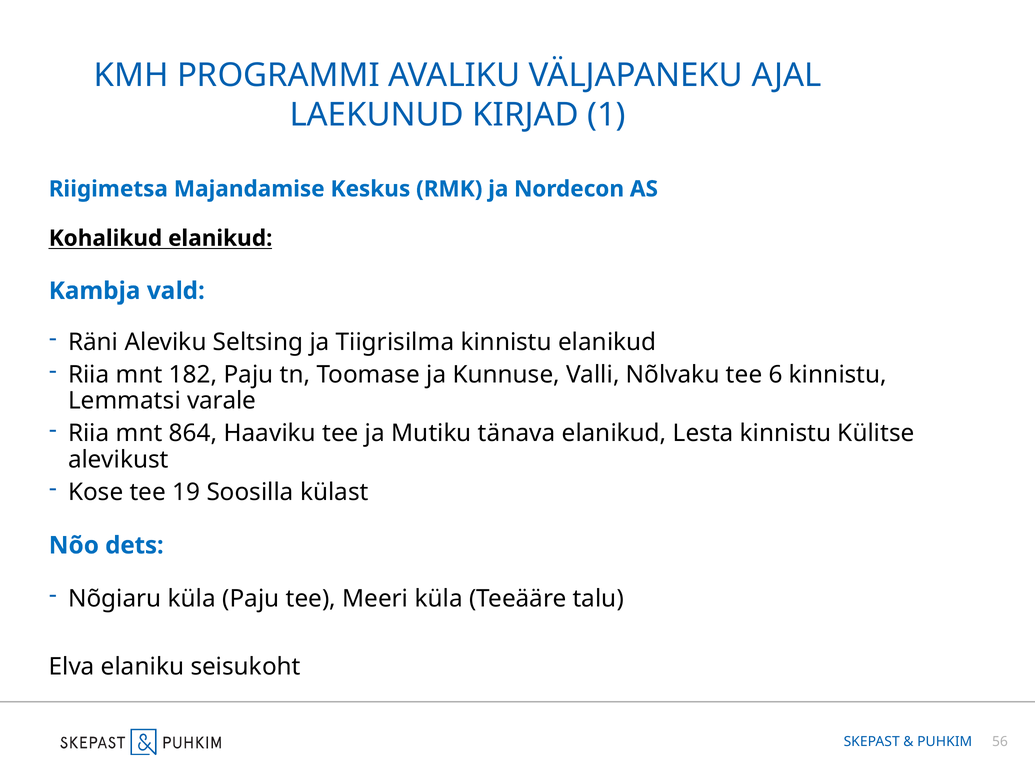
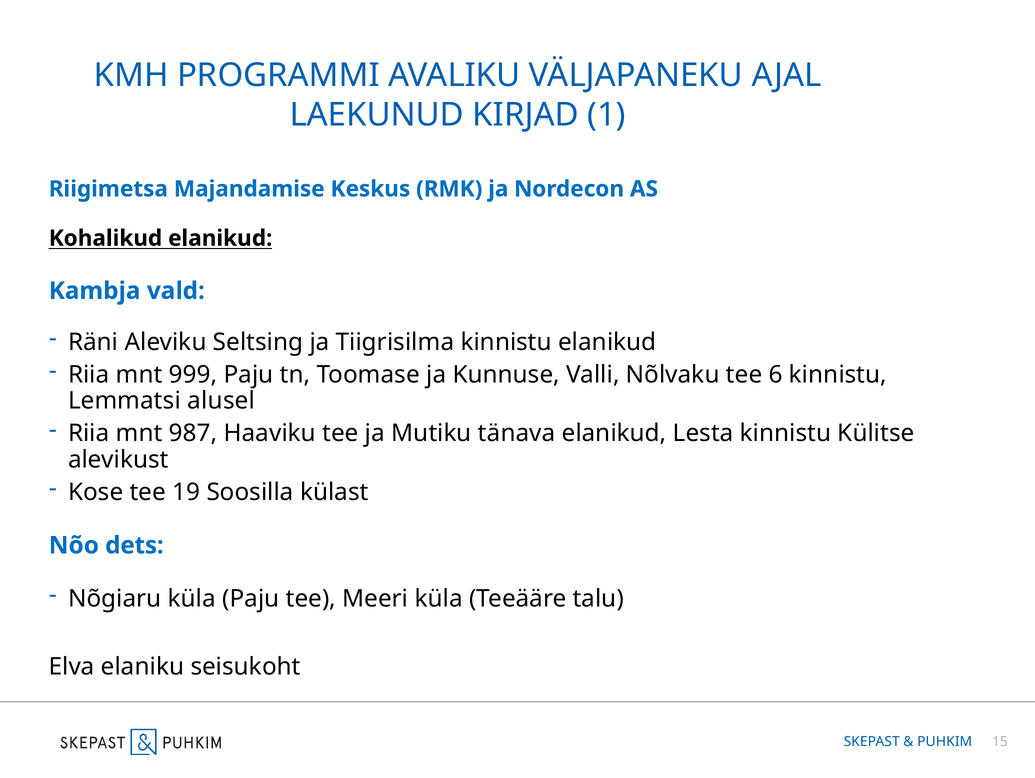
182: 182 -> 999
varale: varale -> alusel
864: 864 -> 987
56: 56 -> 15
